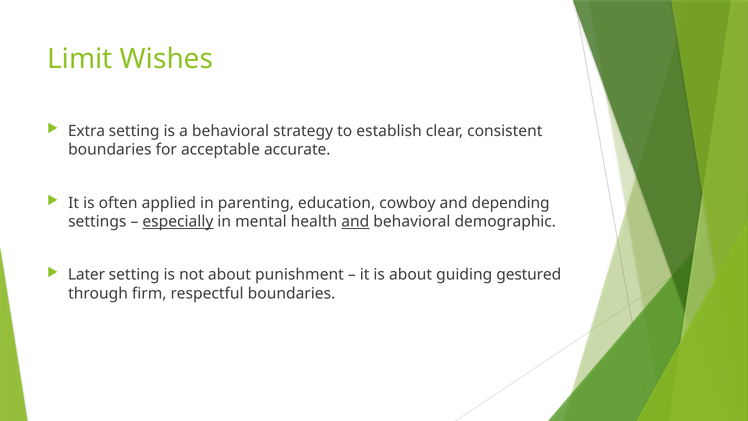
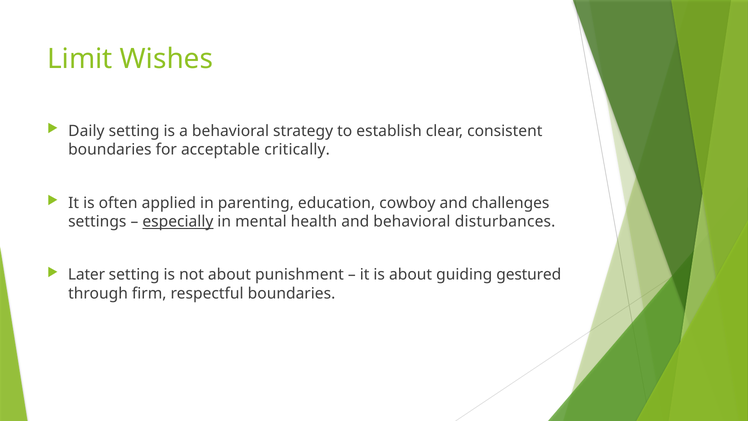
Extra: Extra -> Daily
accurate: accurate -> critically
depending: depending -> challenges
and at (355, 221) underline: present -> none
demographic: demographic -> disturbances
